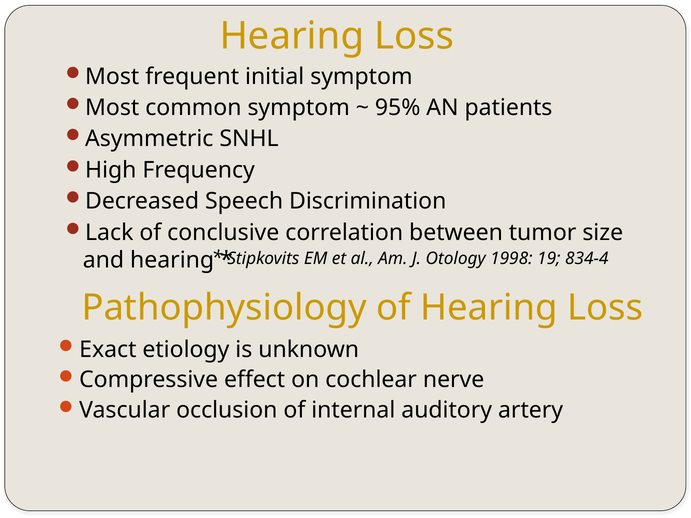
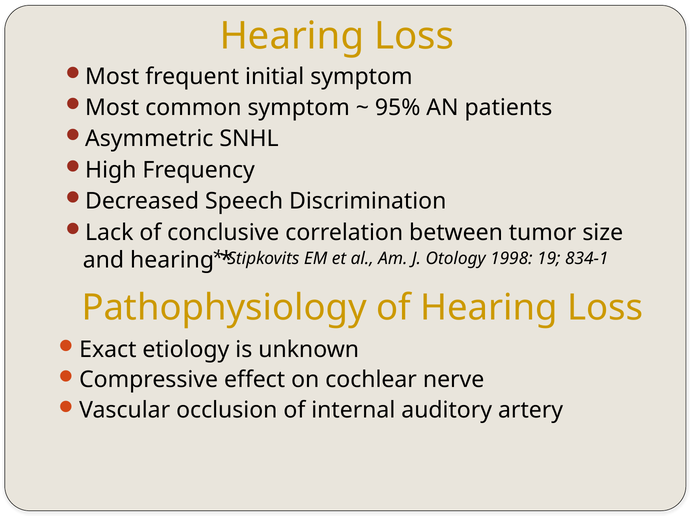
834-4: 834-4 -> 834-1
